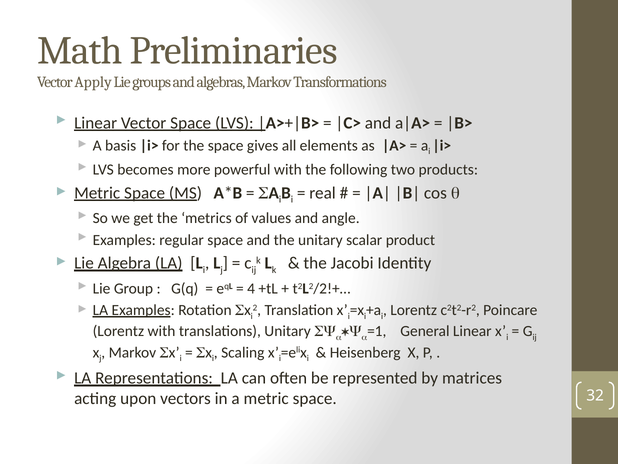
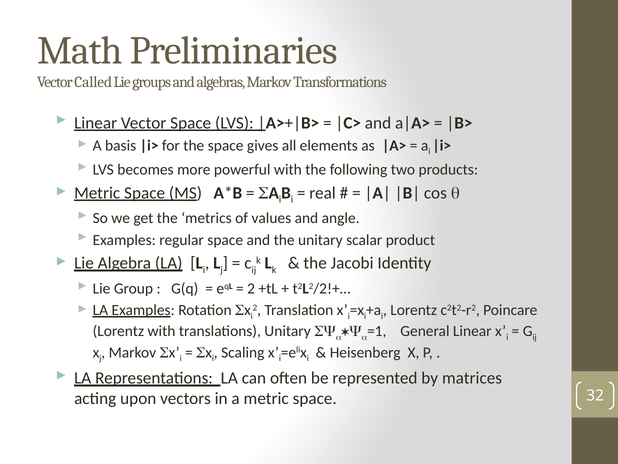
Apply: Apply -> Called
4 at (251, 288): 4 -> 2
